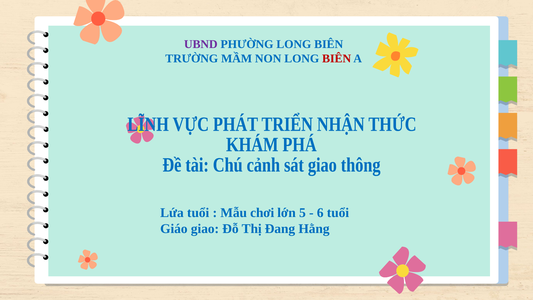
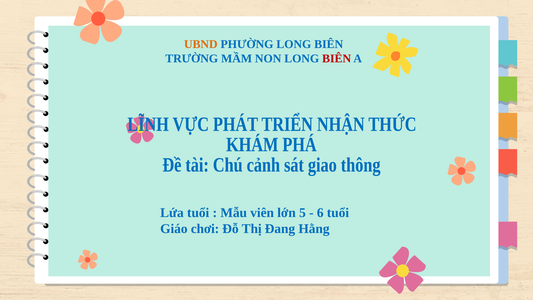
UBND colour: purple -> orange
chơi: chơi -> viên
giao: giao -> chơi
